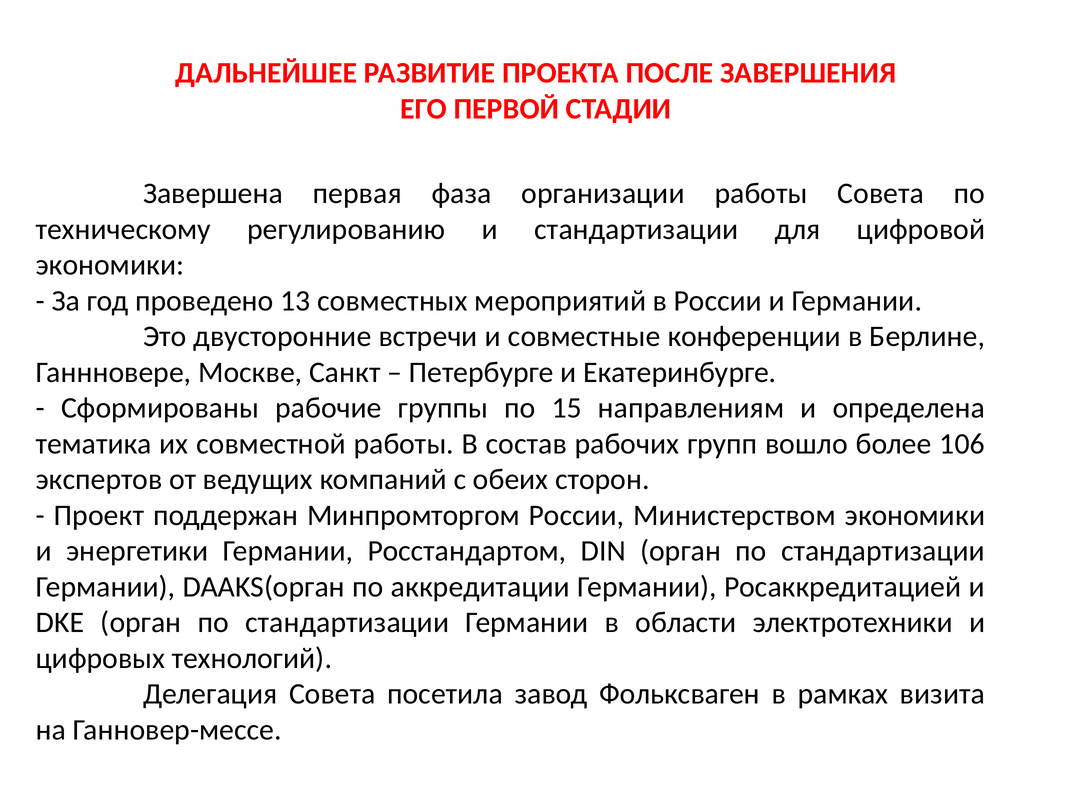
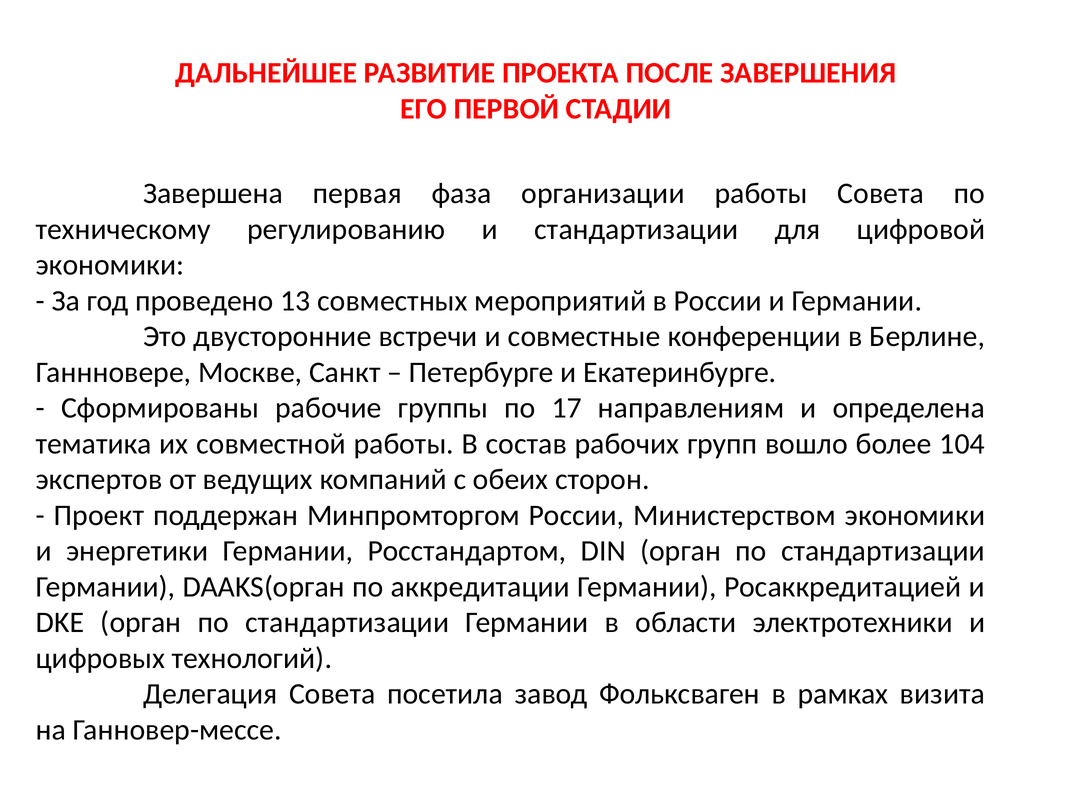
15: 15 -> 17
106: 106 -> 104
